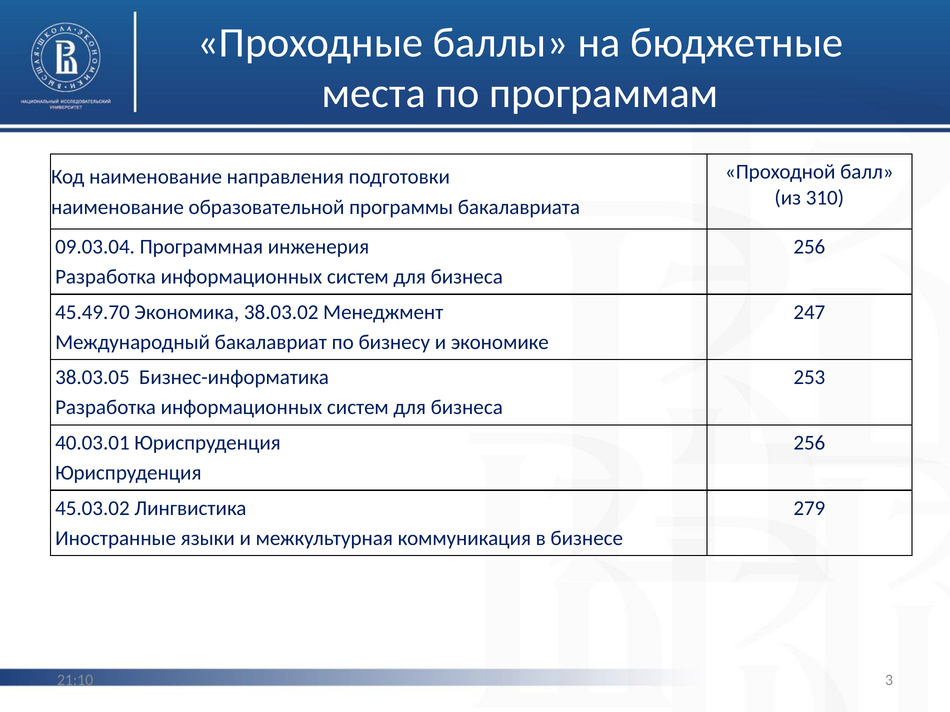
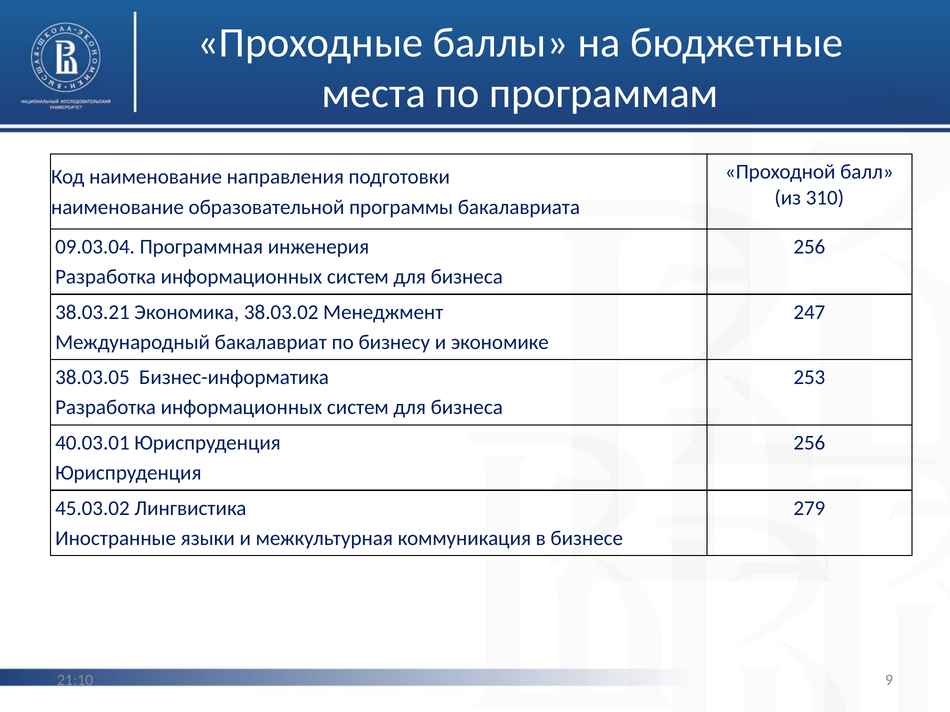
45.49.70: 45.49.70 -> 38.03.21
3: 3 -> 9
